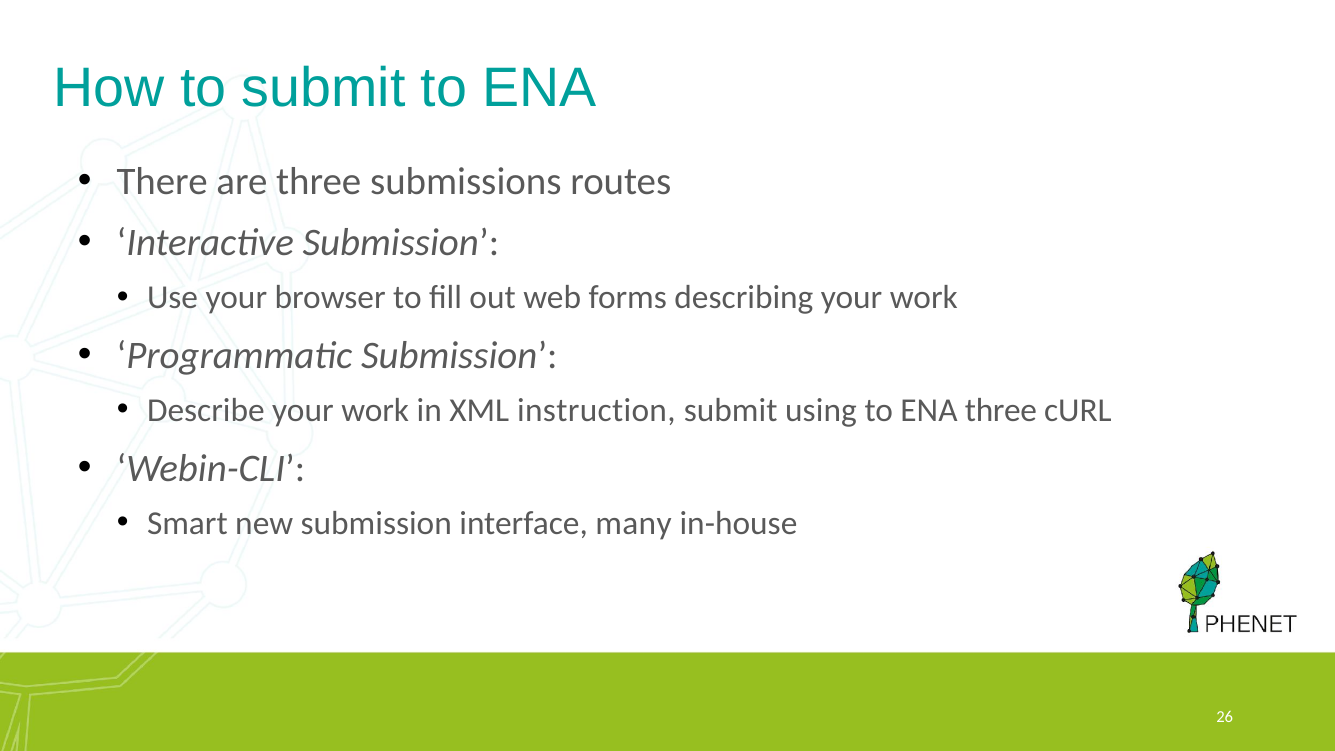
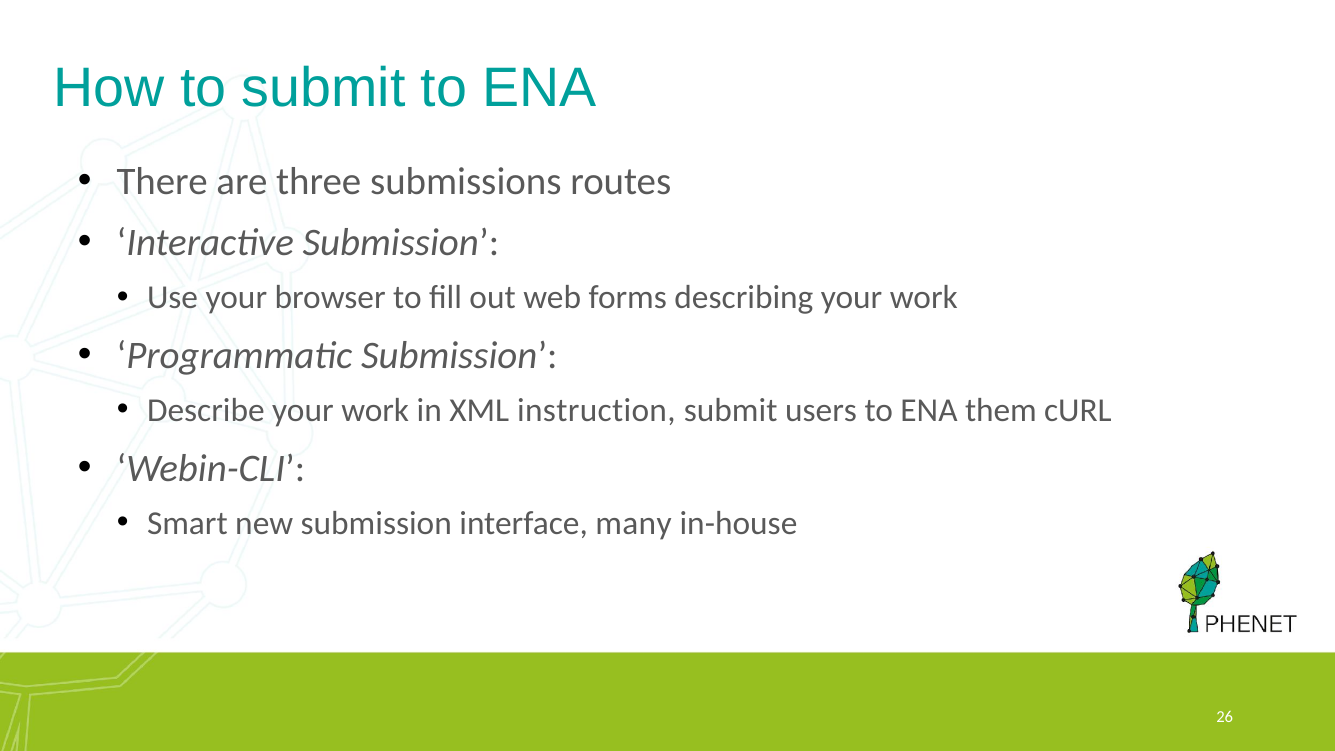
using: using -> users
ENA three: three -> them
